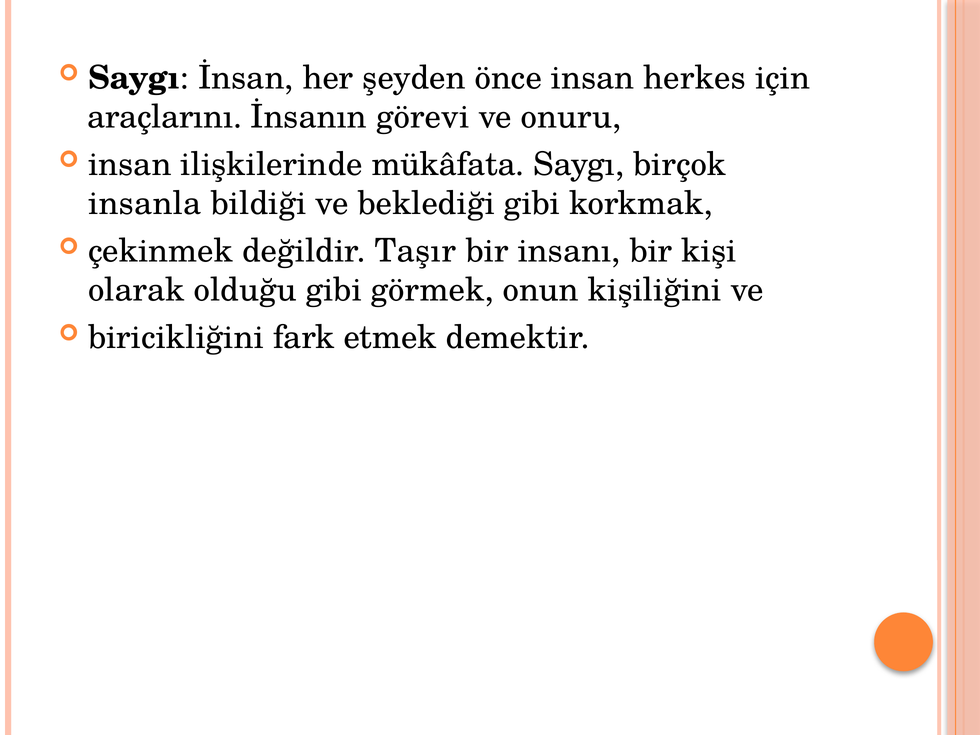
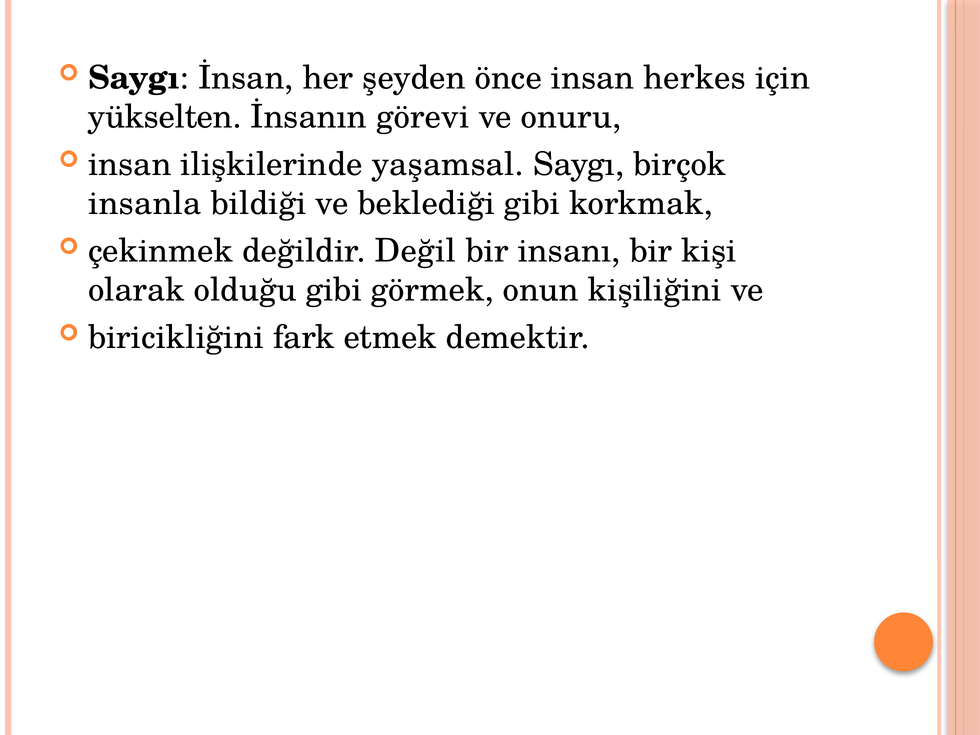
araçlarını: araçlarını -> yükselten
mükâfata: mükâfata -> yaşamsal
Taşır: Taşır -> Değil
